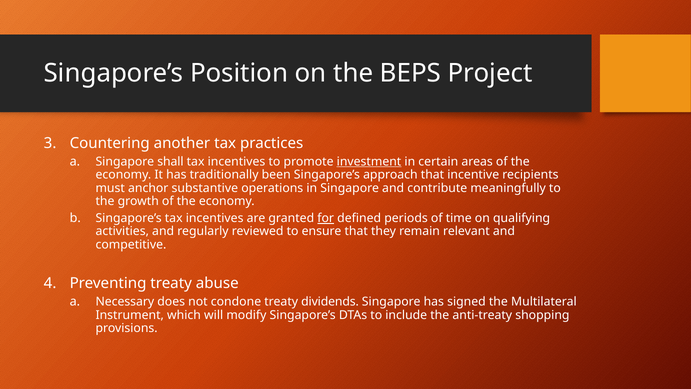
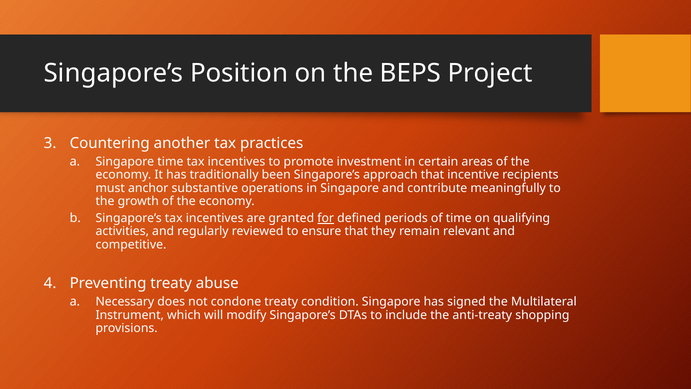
Singapore shall: shall -> time
investment underline: present -> none
dividends: dividends -> condition
